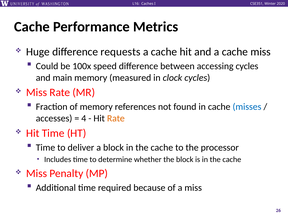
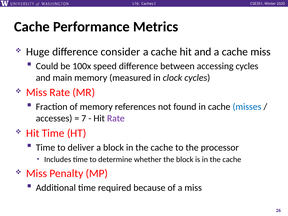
requests: requests -> consider
4: 4 -> 7
Rate at (116, 118) colour: orange -> purple
